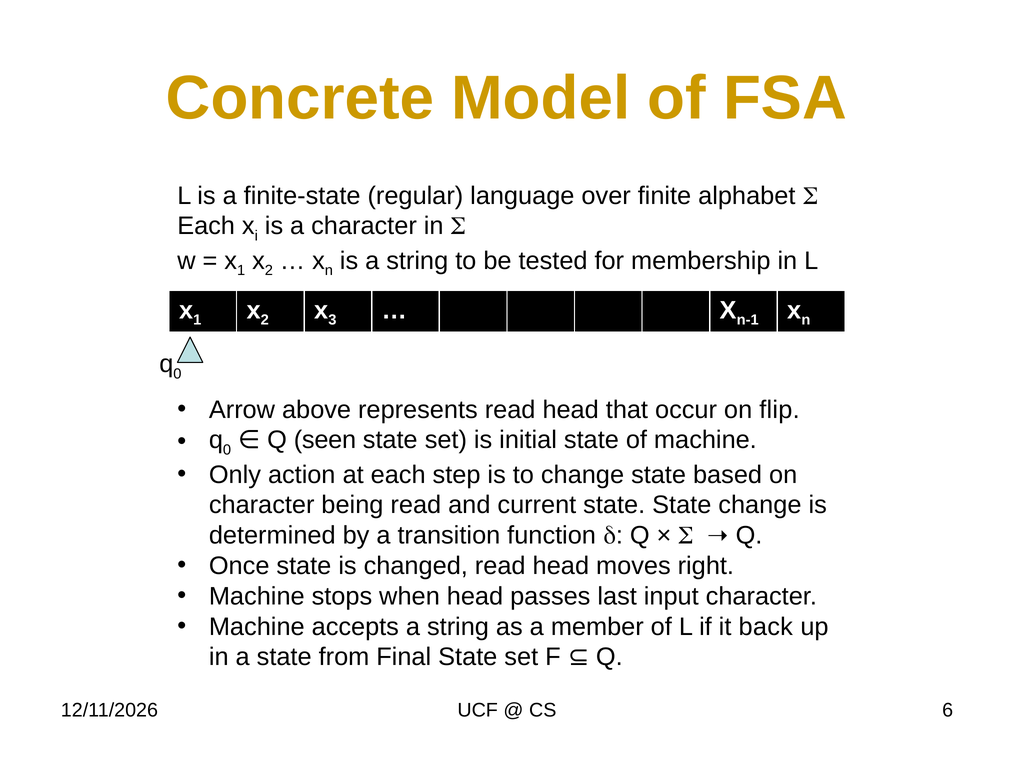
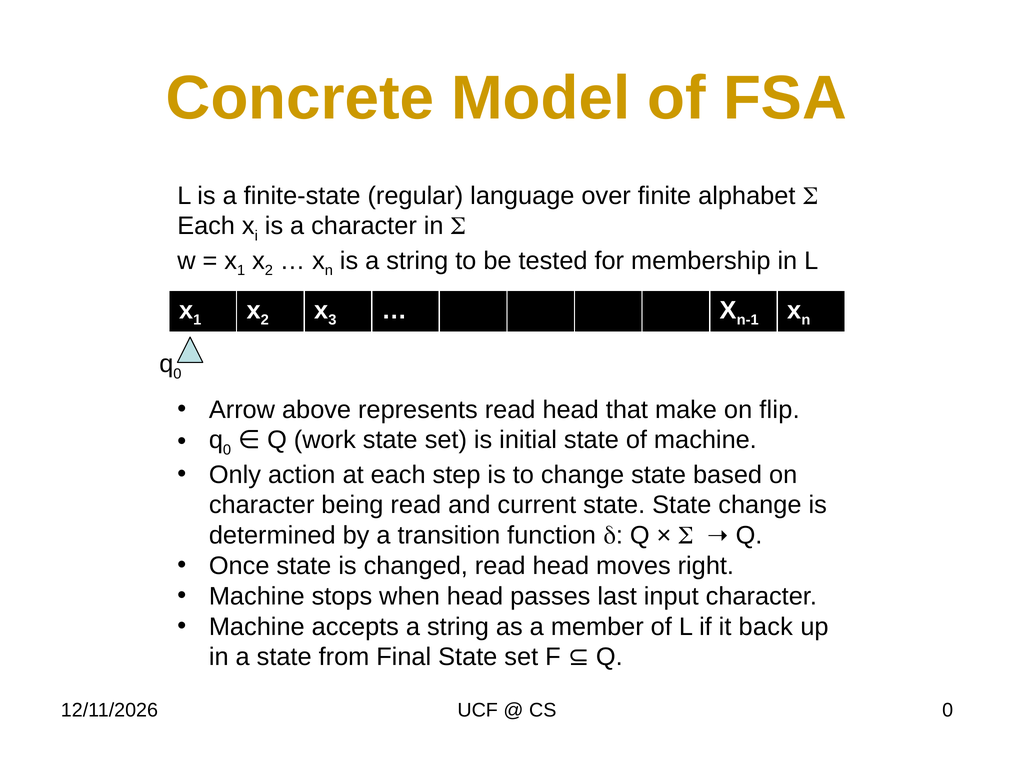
occur: occur -> make
seen: seen -> work
CS 6: 6 -> 0
